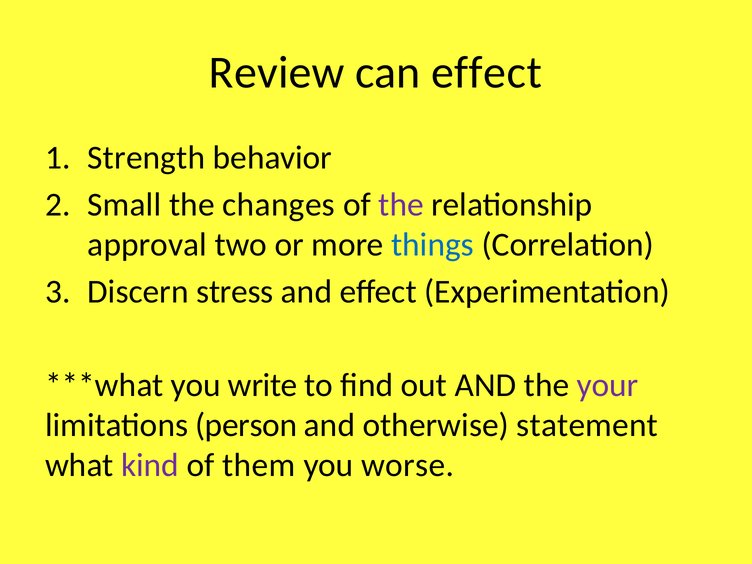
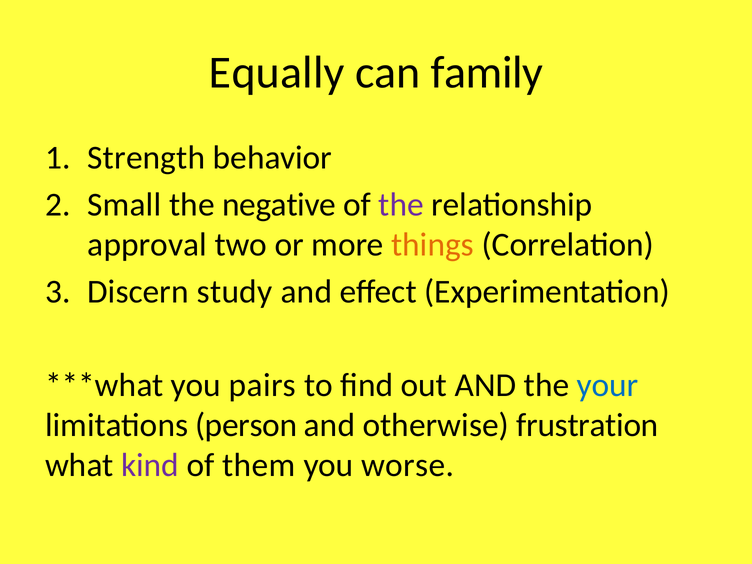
Review: Review -> Equally
can effect: effect -> family
changes: changes -> negative
things colour: blue -> orange
stress: stress -> study
write: write -> pairs
your colour: purple -> blue
statement: statement -> frustration
